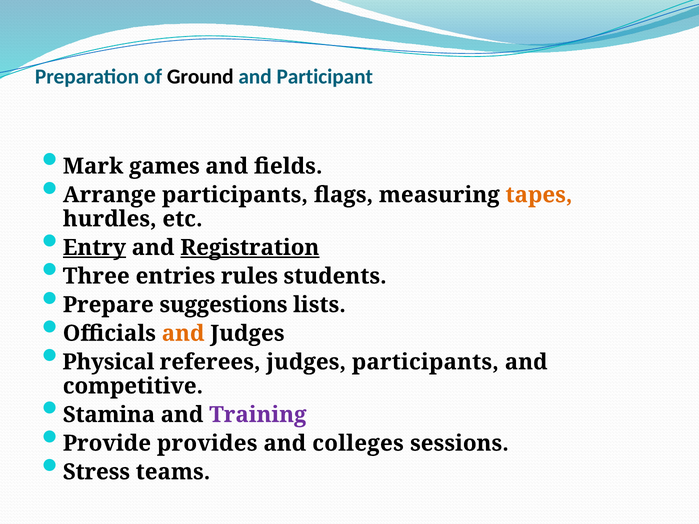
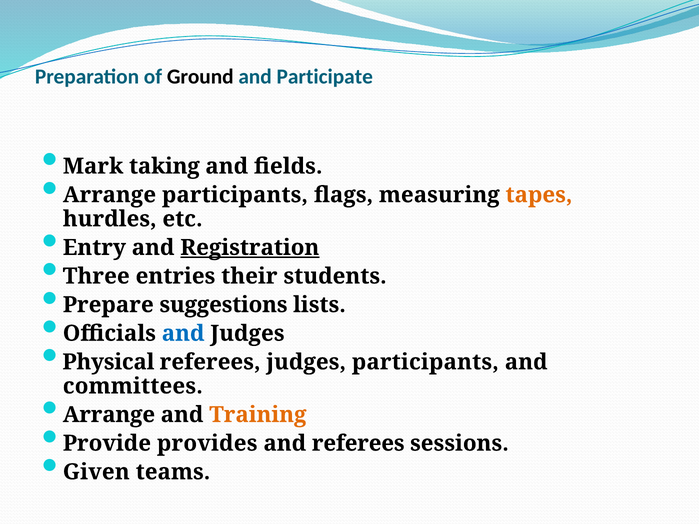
Participant: Participant -> Participate
games: games -> taking
Entry underline: present -> none
rules: rules -> their
and at (183, 334) colour: orange -> blue
competitive: competitive -> committees
Stamina at (109, 415): Stamina -> Arrange
Training colour: purple -> orange
and colleges: colleges -> referees
Stress: Stress -> Given
